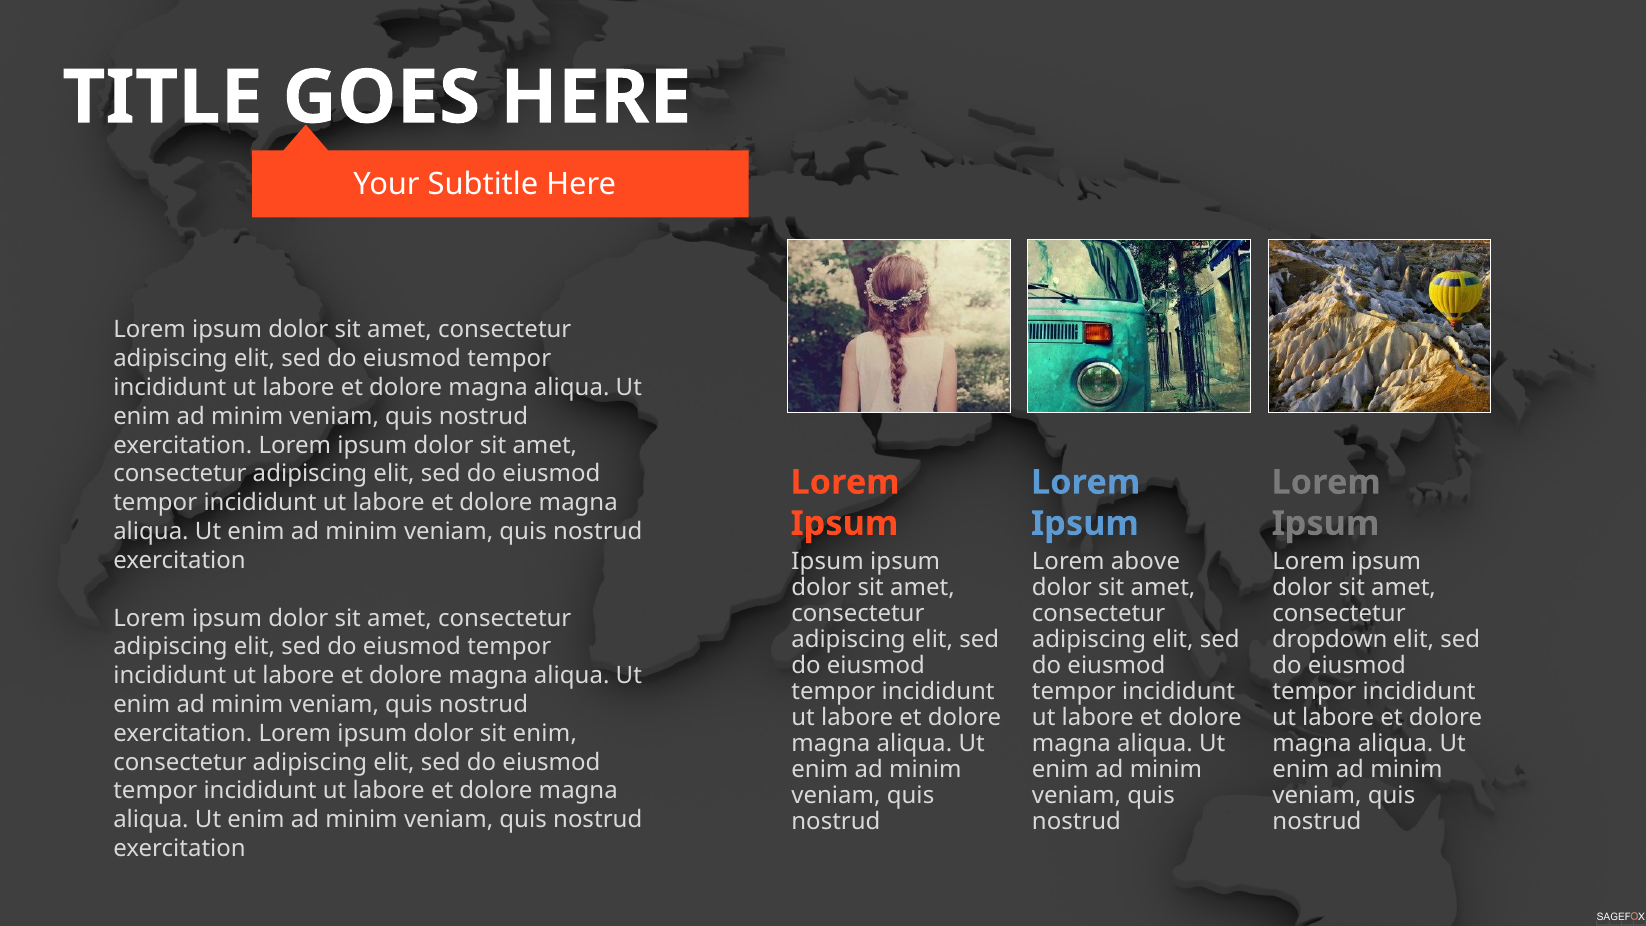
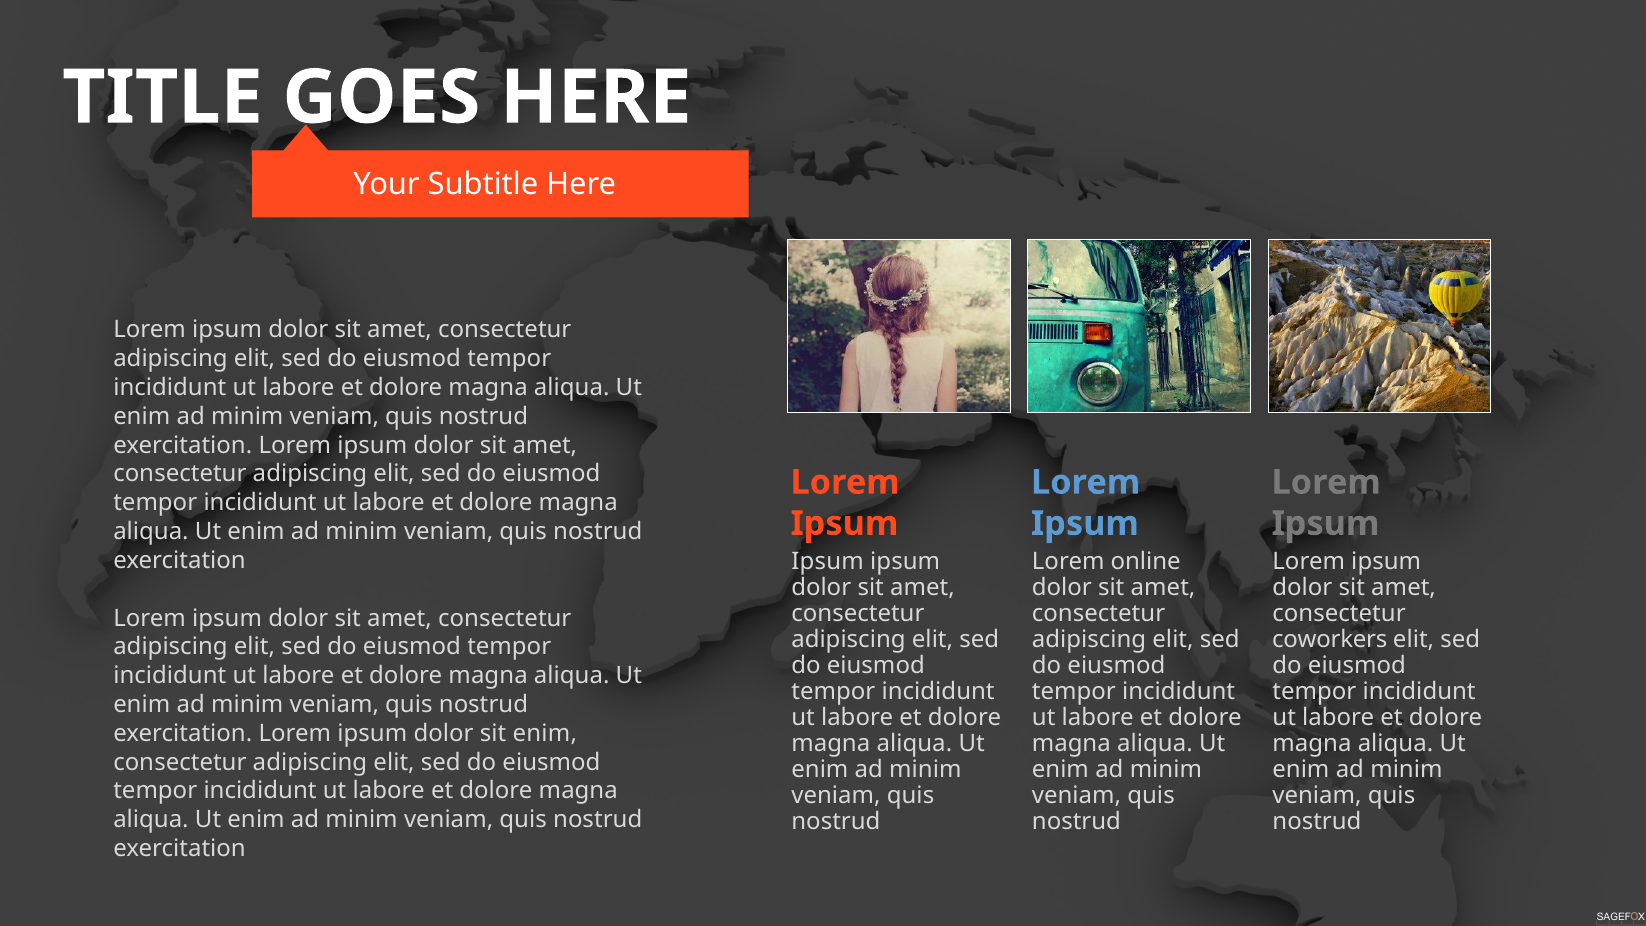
above: above -> online
dropdown: dropdown -> coworkers
